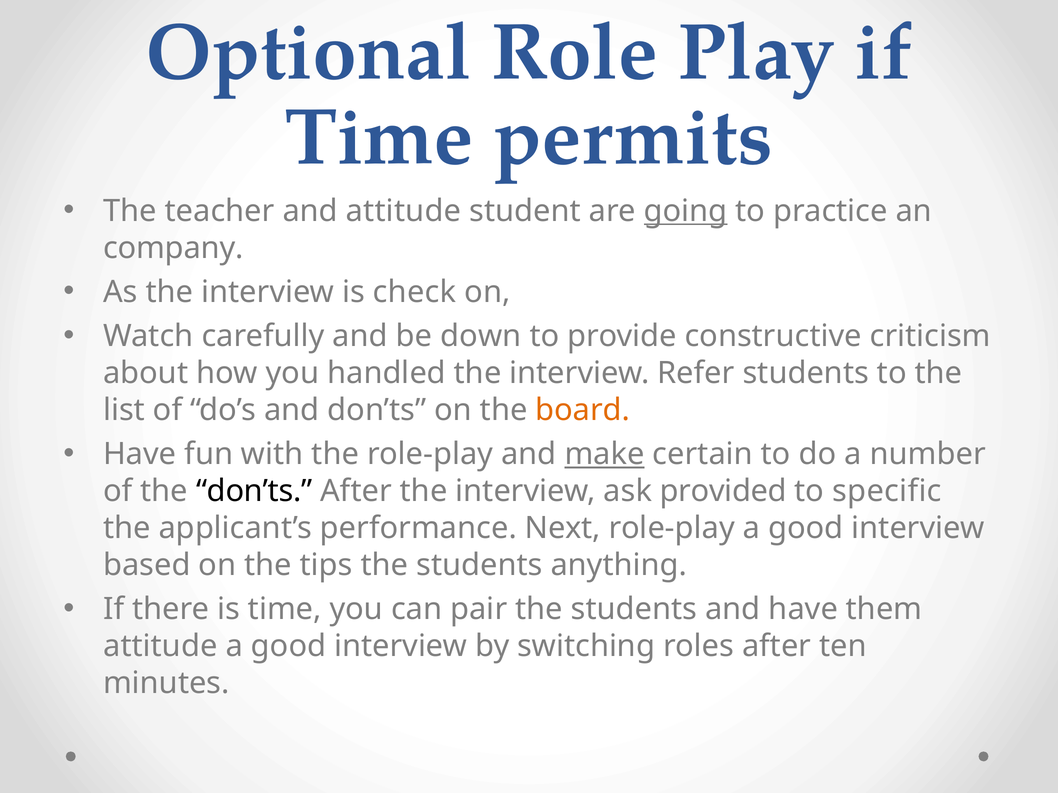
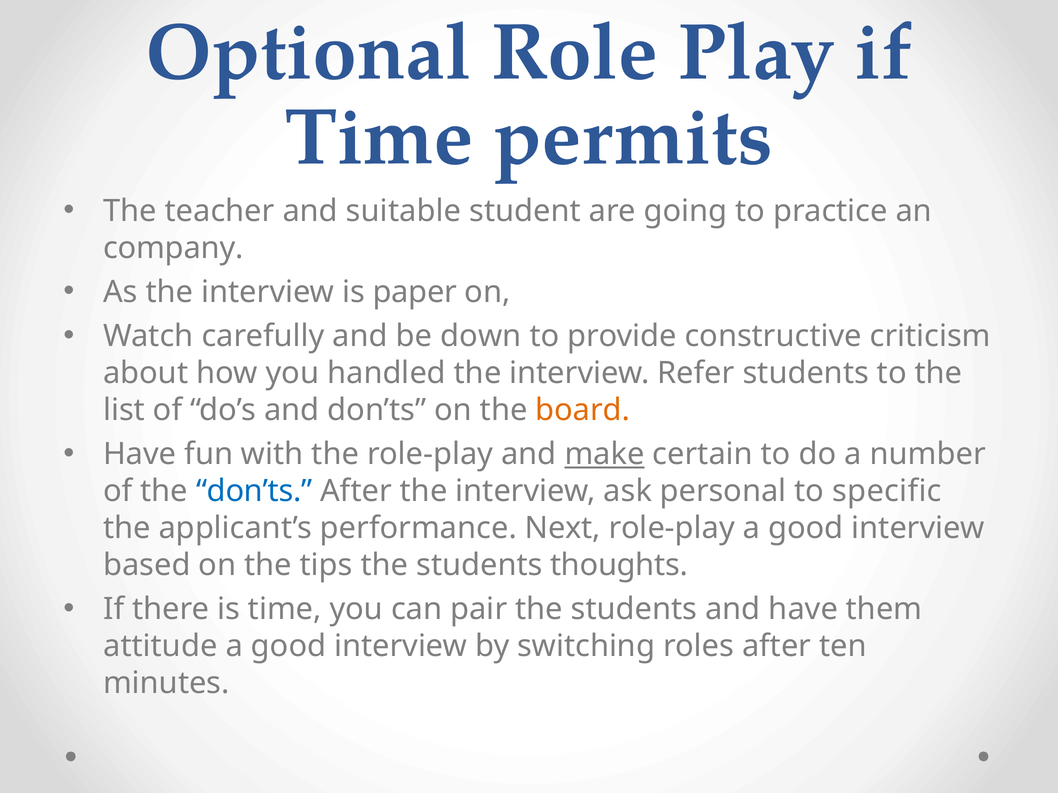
and attitude: attitude -> suitable
going underline: present -> none
check: check -> paper
don’ts at (254, 491) colour: black -> blue
provided: provided -> personal
anything: anything -> thoughts
